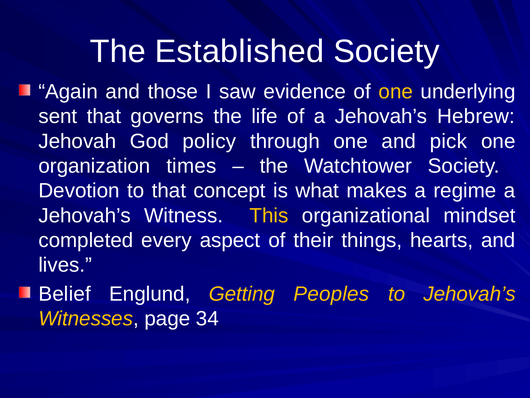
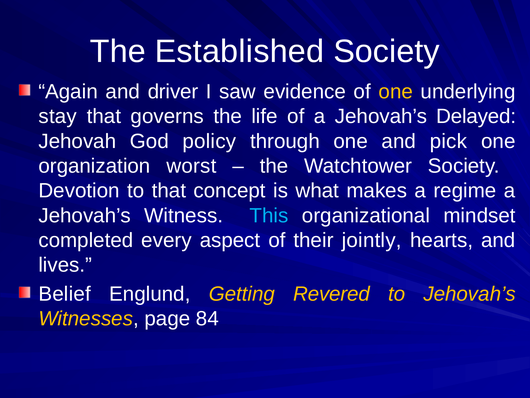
those: those -> driver
sent: sent -> stay
Hebrew: Hebrew -> Delayed
times: times -> worst
This colour: yellow -> light blue
things: things -> jointly
Peoples: Peoples -> Revered
34: 34 -> 84
